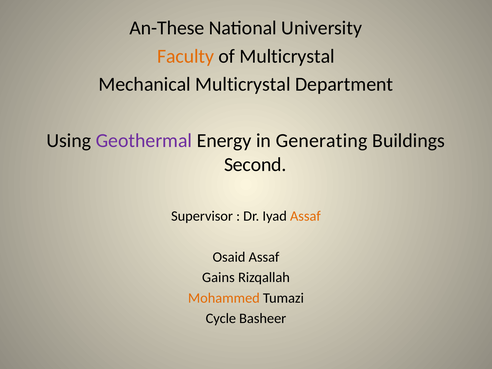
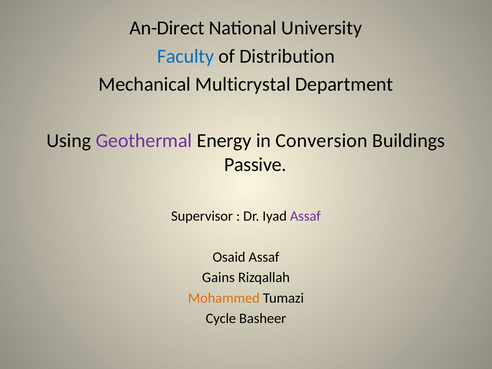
An-These: An-These -> An-Direct
Faculty colour: orange -> blue
of Multicrystal: Multicrystal -> Distribution
Generating: Generating -> Conversion
Second: Second -> Passive
Assaf at (305, 216) colour: orange -> purple
